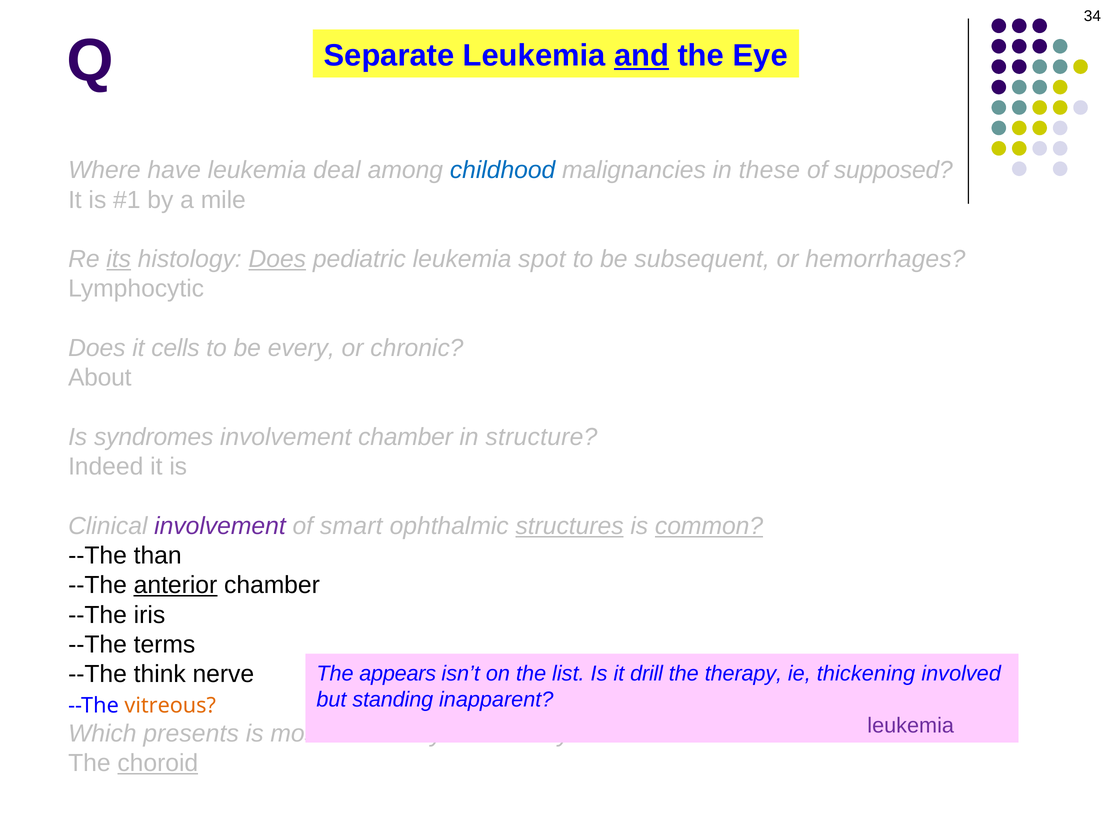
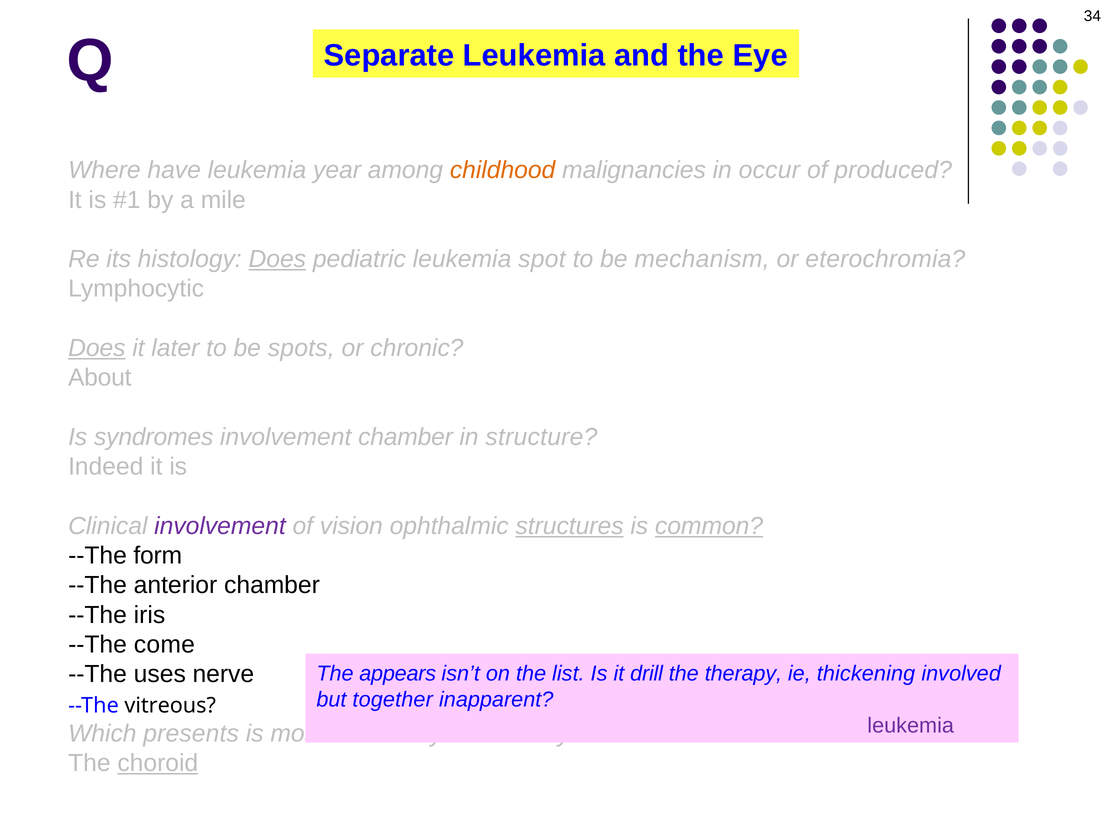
and underline: present -> none
deal: deal -> year
childhood colour: blue -> orange
these: these -> occur
supposed: supposed -> produced
its underline: present -> none
subsequent: subsequent -> mechanism
hemorrhages: hemorrhages -> eterochromia
Does at (97, 348) underline: none -> present
cells: cells -> later
every: every -> spots
smart: smart -> vision
than: than -> form
anterior underline: present -> none
terms: terms -> come
think: think -> uses
standing: standing -> together
vitreous colour: orange -> black
